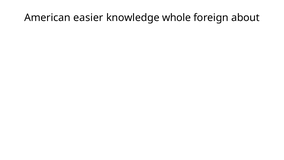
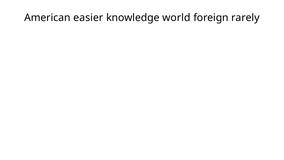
whole: whole -> world
about: about -> rarely
